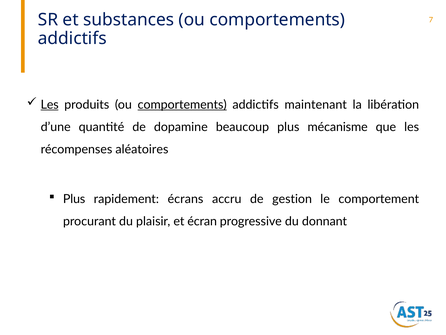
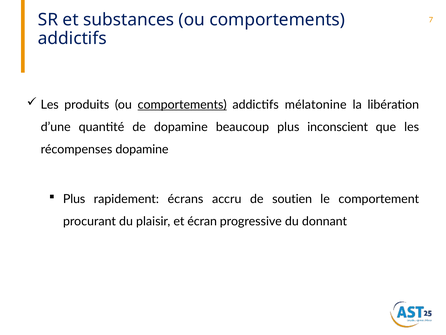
Les at (50, 104) underline: present -> none
maintenant: maintenant -> mélatonine
mécanisme: mécanisme -> inconscient
récompenses aléatoires: aléatoires -> dopamine
gestion: gestion -> soutien
